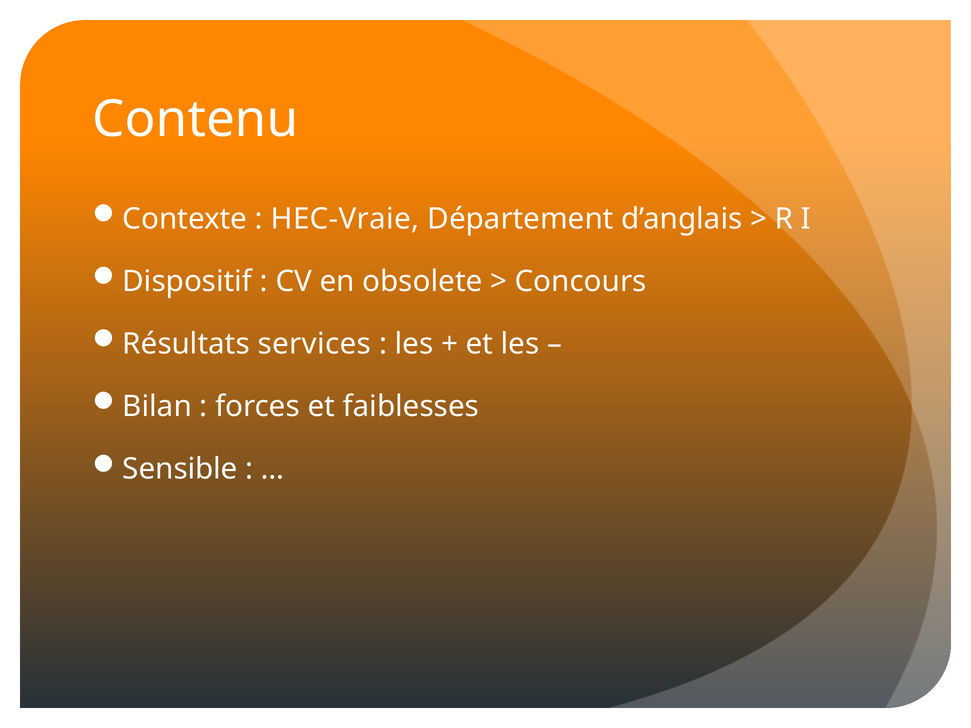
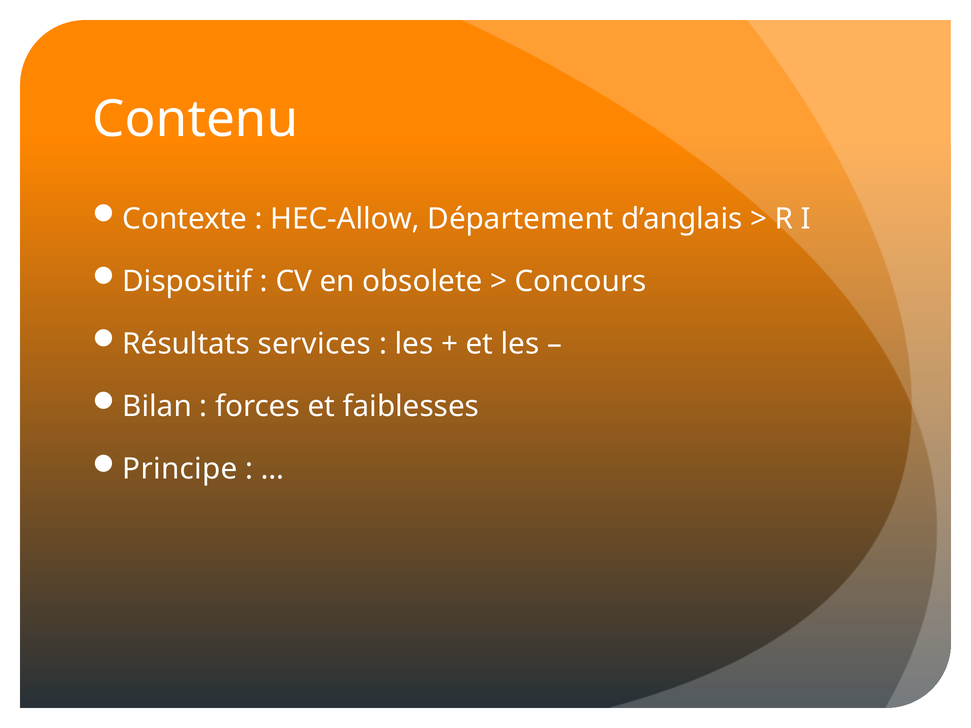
HEC-Vraie: HEC-Vraie -> HEC-Allow
Sensible: Sensible -> Principe
